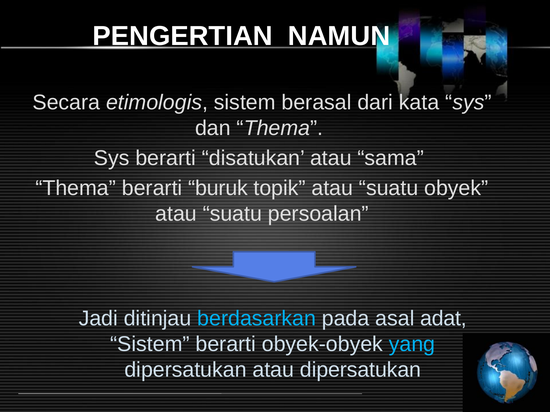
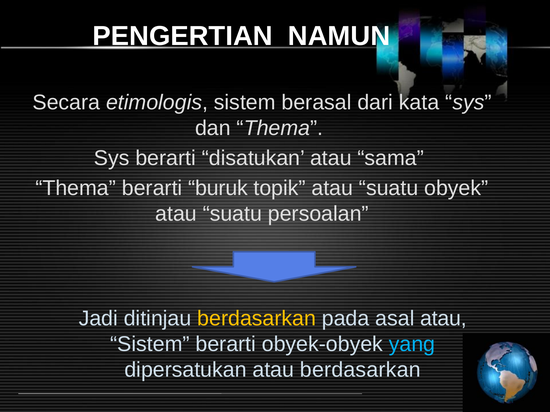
berdasarkan at (257, 319) colour: light blue -> yellow
asal adat: adat -> atau
atau dipersatukan: dipersatukan -> berdasarkan
